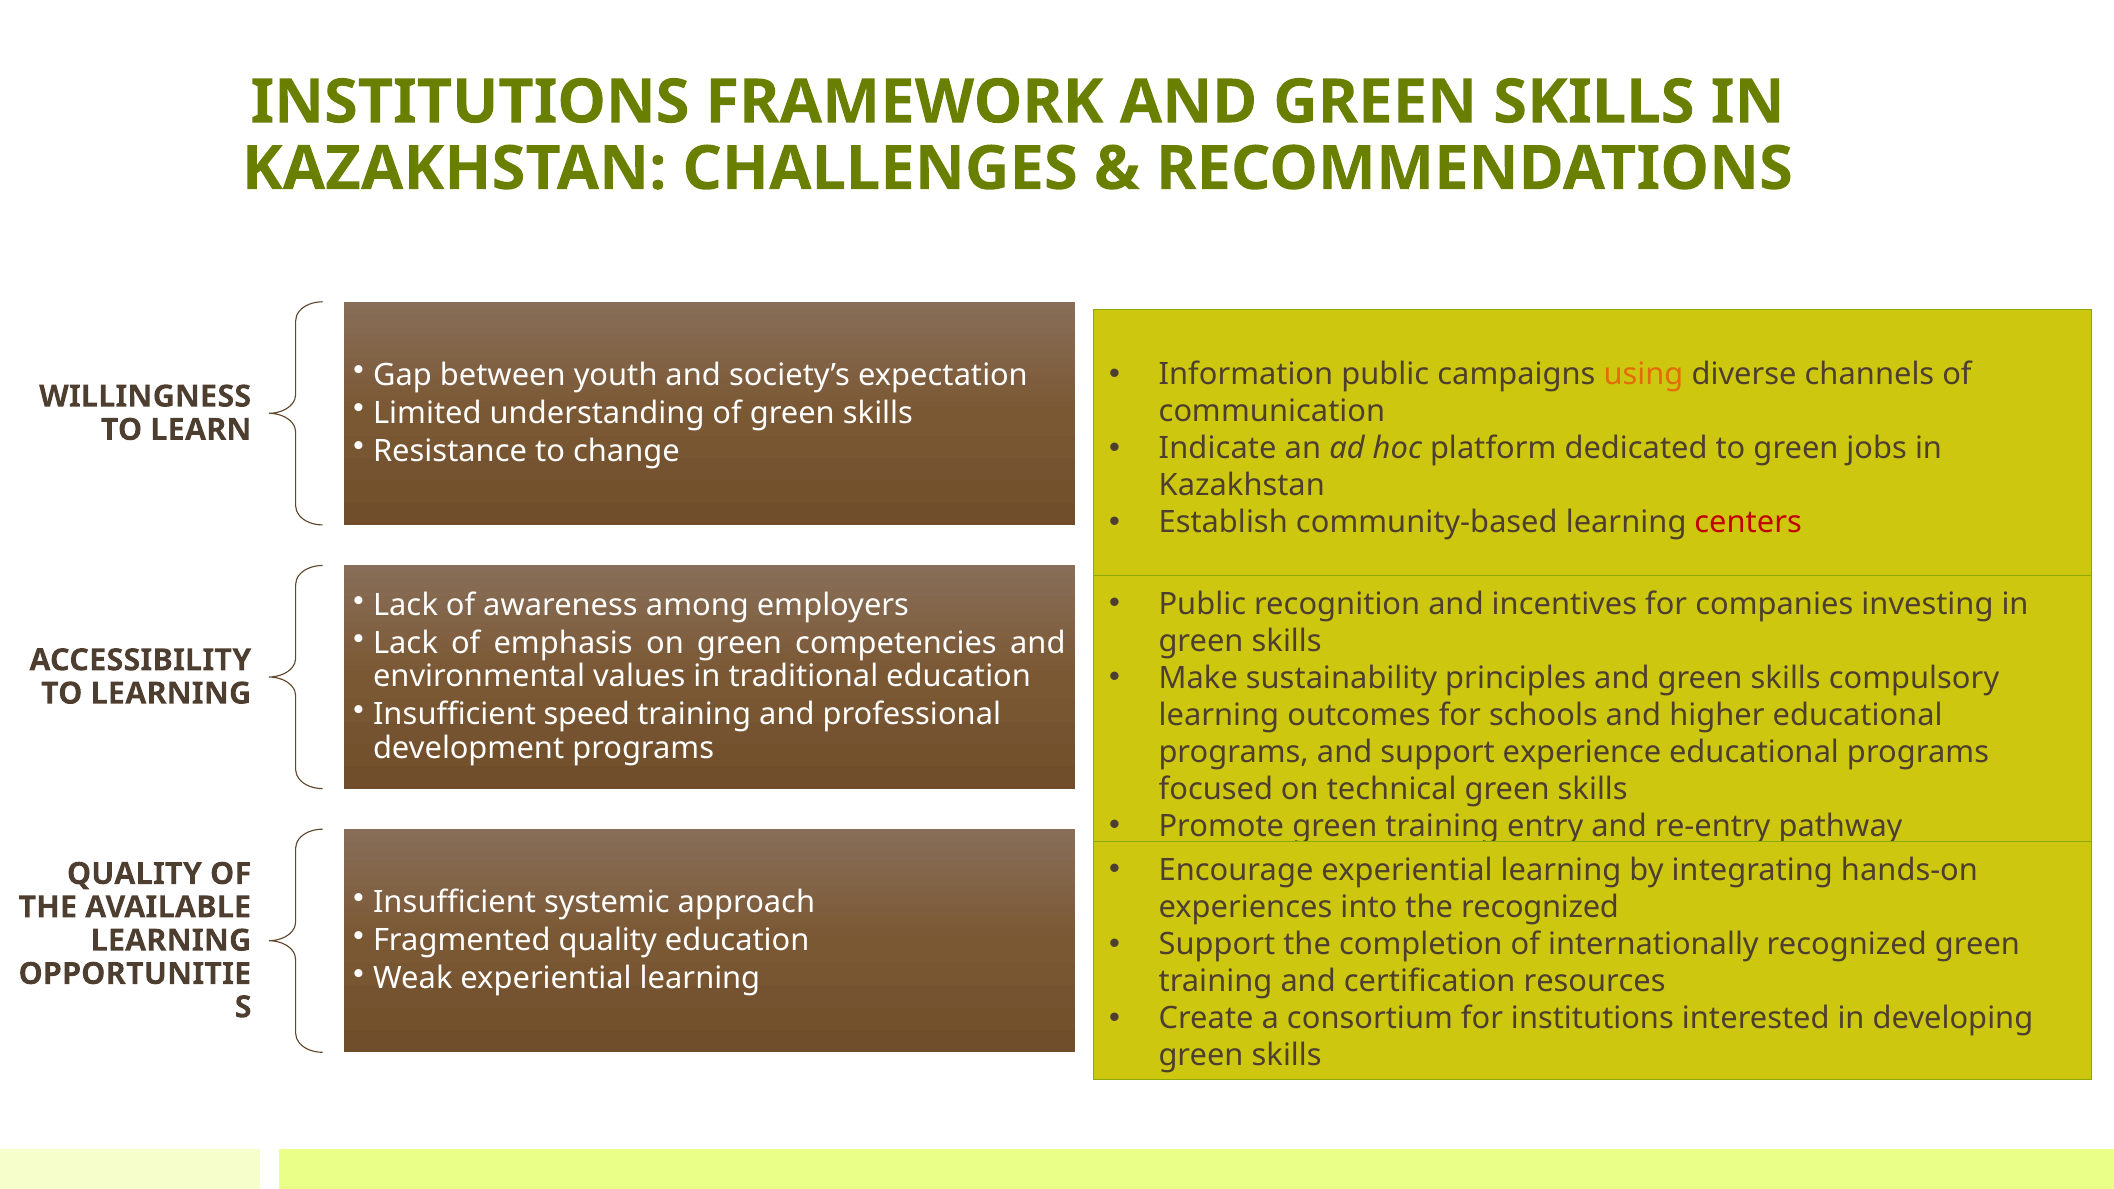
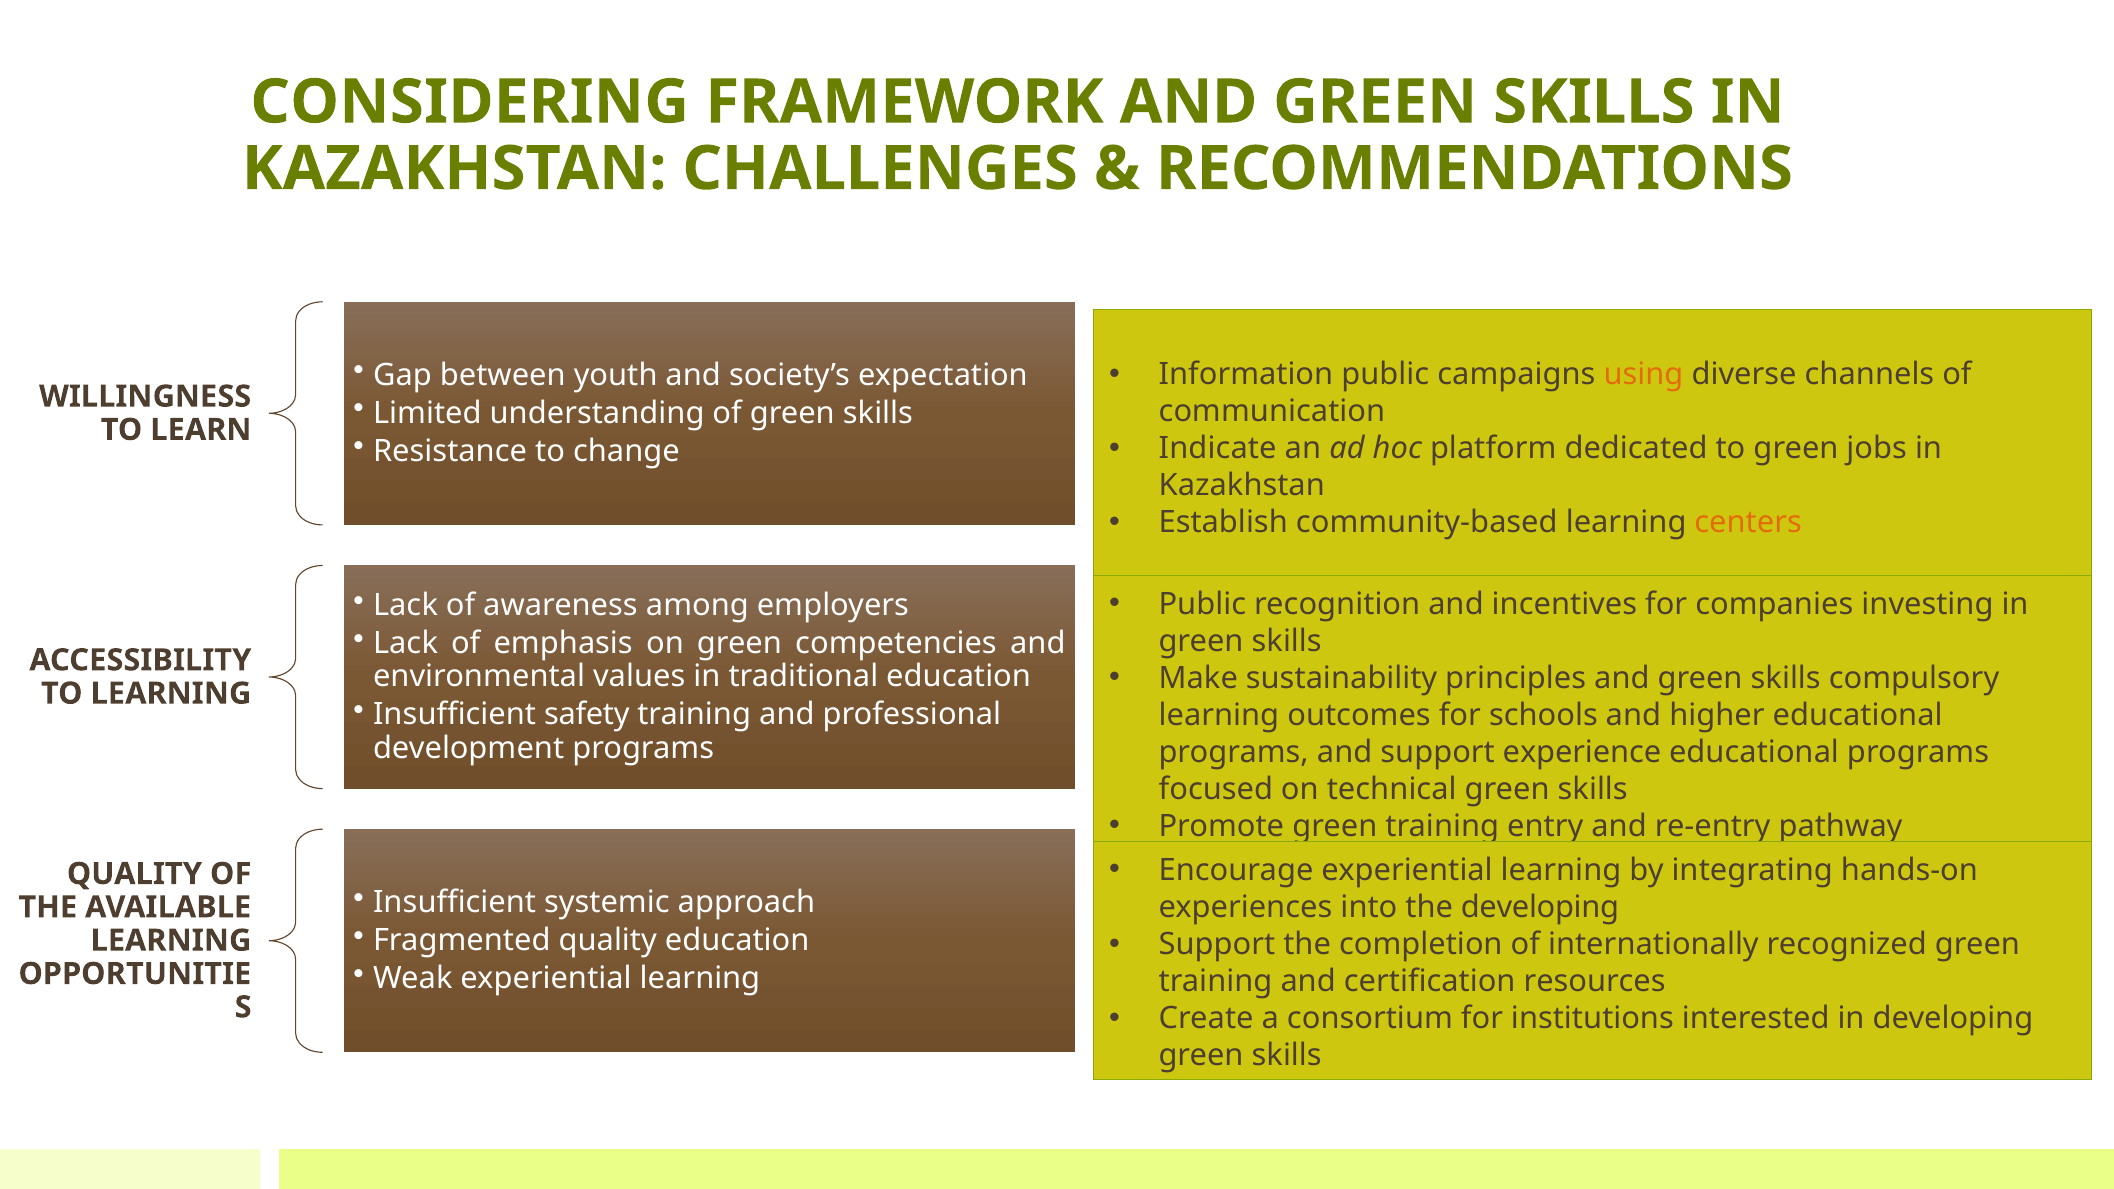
INSTITUTIONS at (470, 102): INSTITUTIONS -> CONSIDERING
centers colour: red -> orange
speed: speed -> safety
the recognized: recognized -> developing
